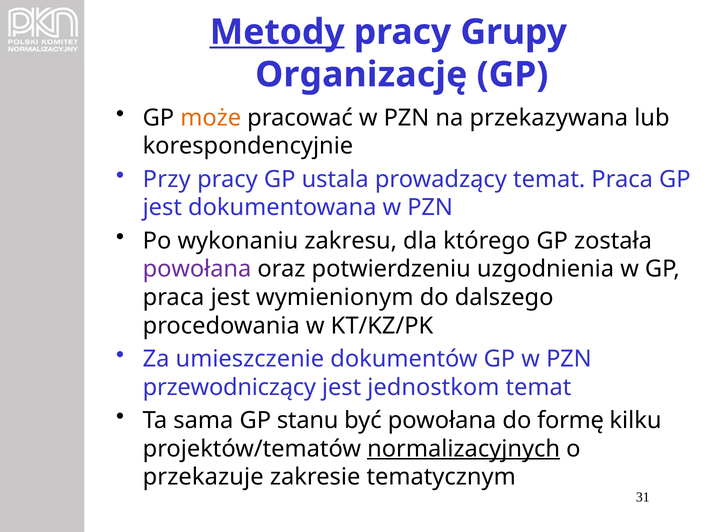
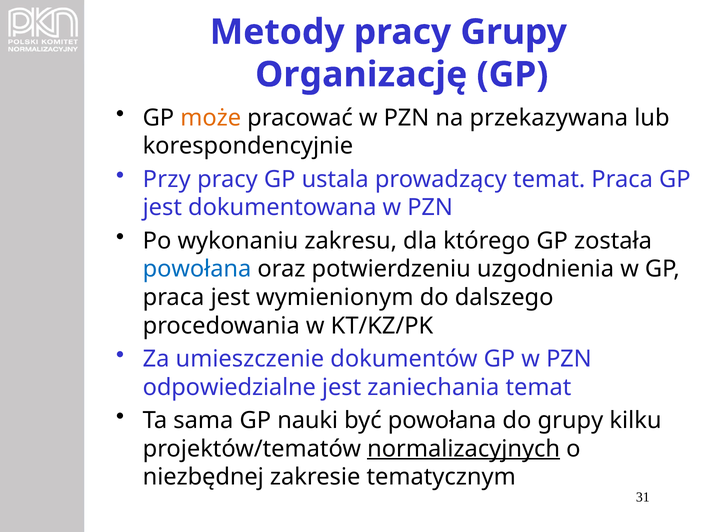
Metody underline: present -> none
powołana at (197, 269) colour: purple -> blue
przewodniczący: przewodniczący -> odpowiedzialne
jednostkom: jednostkom -> zaniechania
stanu: stanu -> nauki
do formę: formę -> grupy
przekazuje: przekazuje -> niezbędnej
